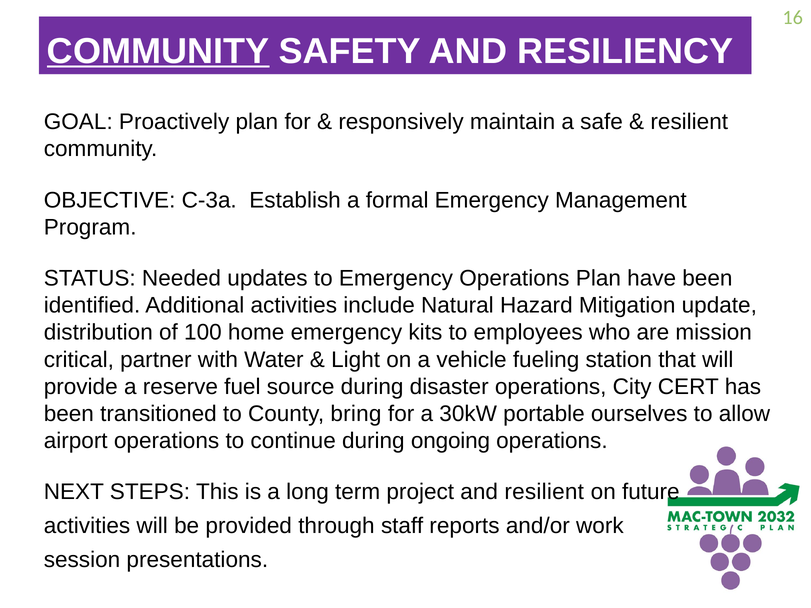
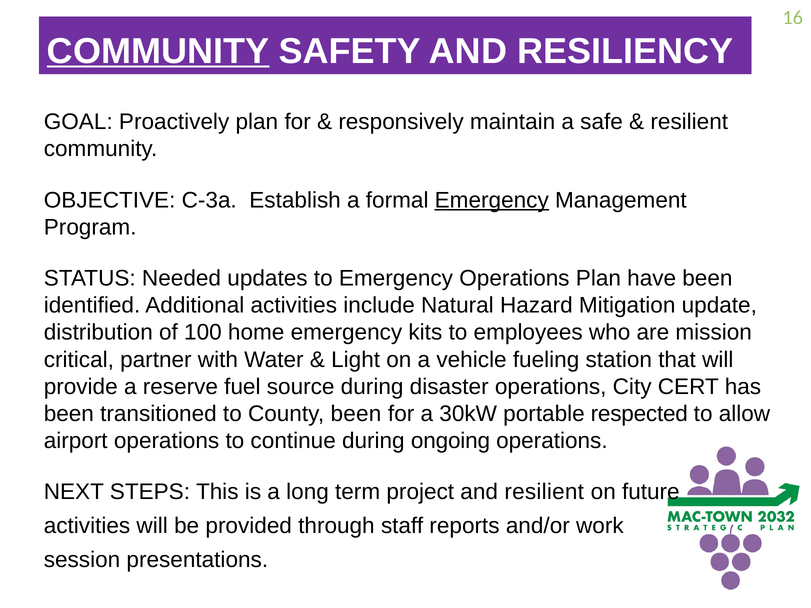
Emergency at (492, 200) underline: none -> present
County bring: bring -> been
ourselves: ourselves -> respected
